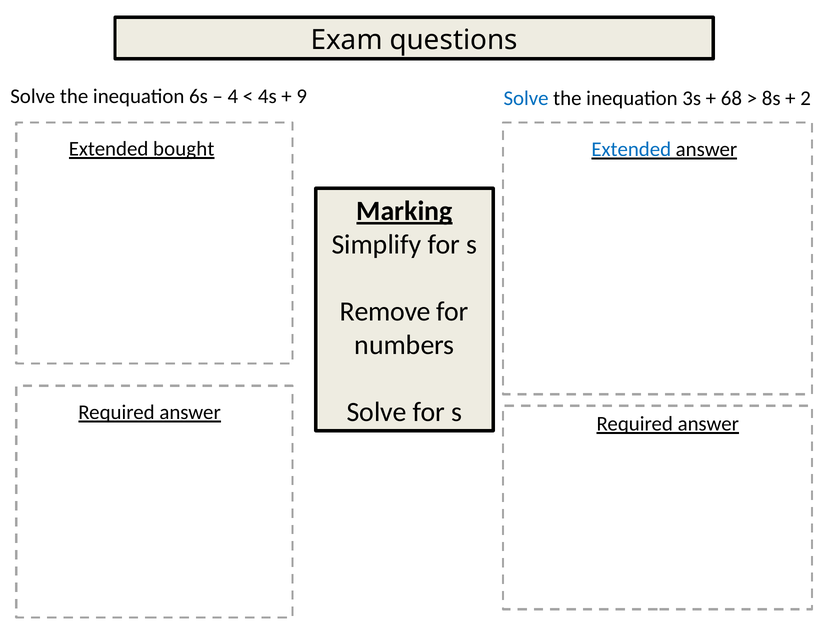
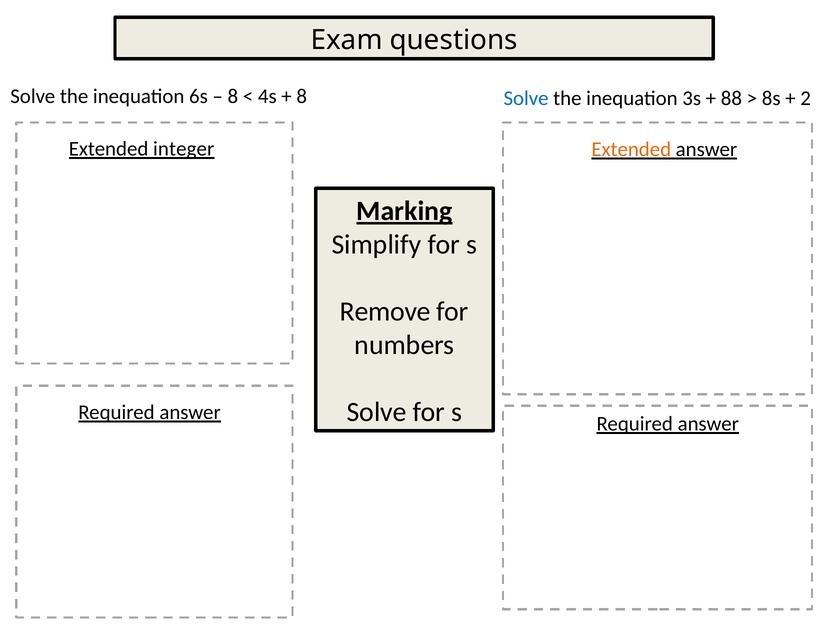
4 at (233, 96): 4 -> 8
9 at (302, 96): 9 -> 8
68: 68 -> 88
bought: bought -> integer
Extended at (631, 149) colour: blue -> orange
